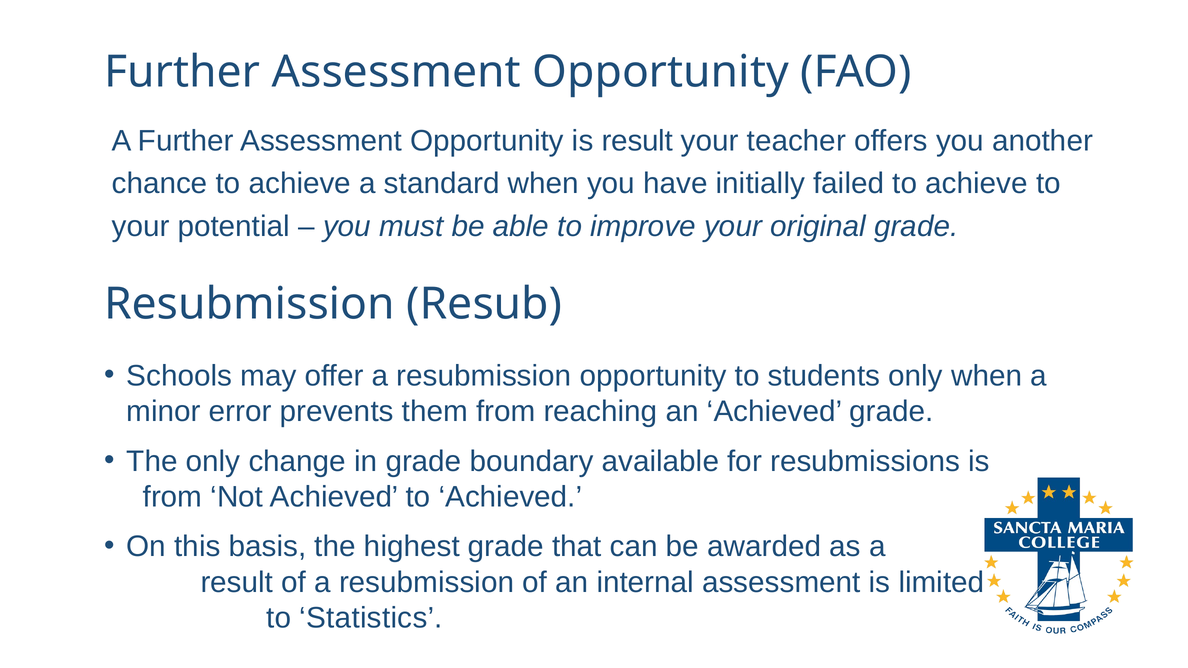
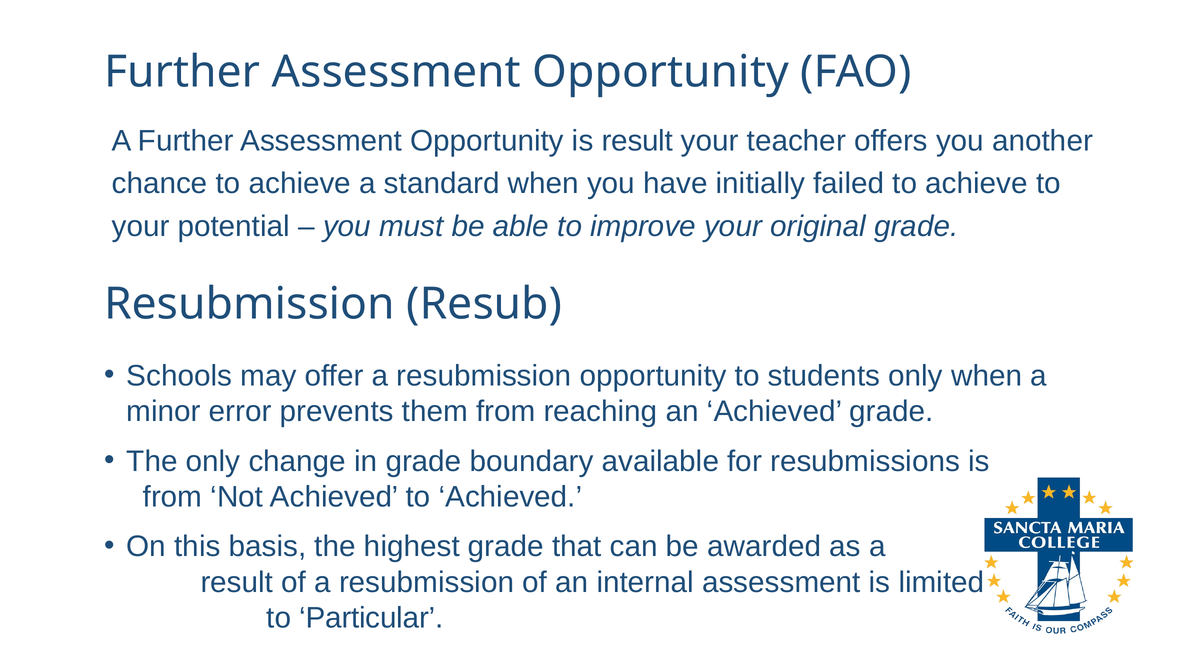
Statistics: Statistics -> Particular
